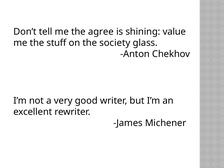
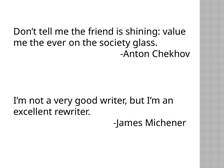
agree: agree -> friend
stuff: stuff -> ever
